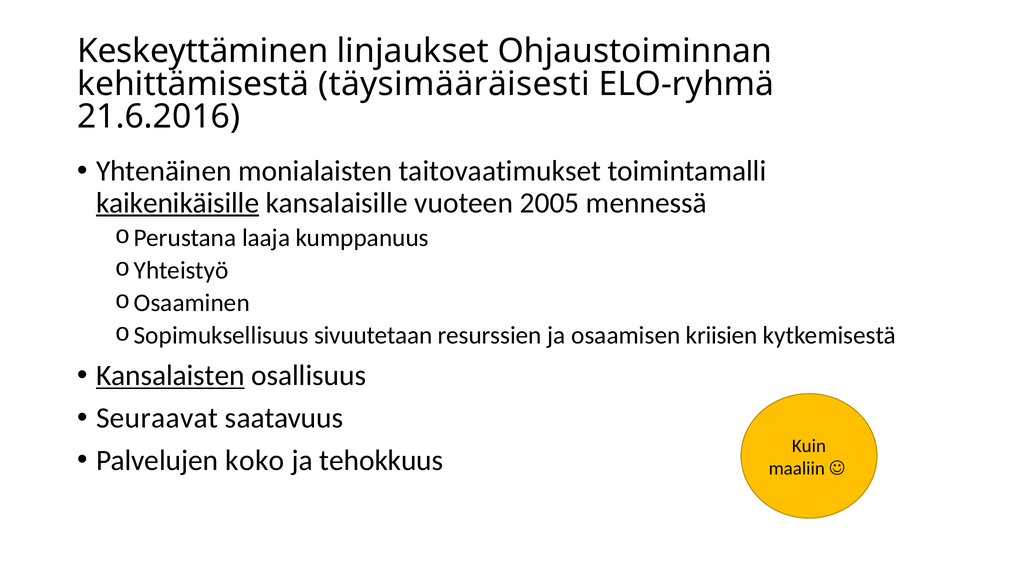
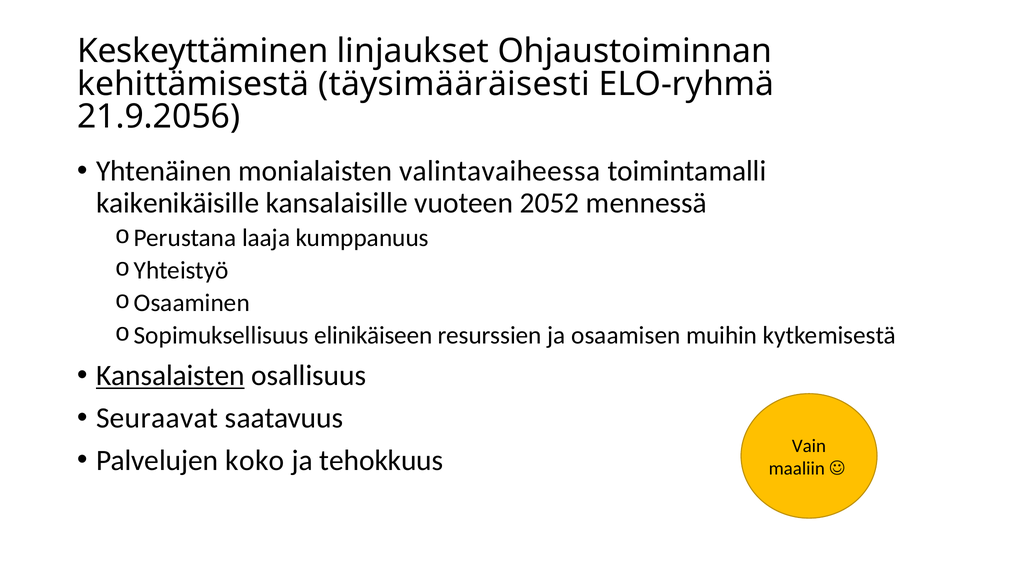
21.6.2016: 21.6.2016 -> 21.9.2056
taitovaatimukset: taitovaatimukset -> valintavaiheessa
kaikenikäisille underline: present -> none
2005: 2005 -> 2052
sivuutetaan: sivuutetaan -> elinikäiseen
kriisien: kriisien -> muihin
Kuin: Kuin -> Vain
